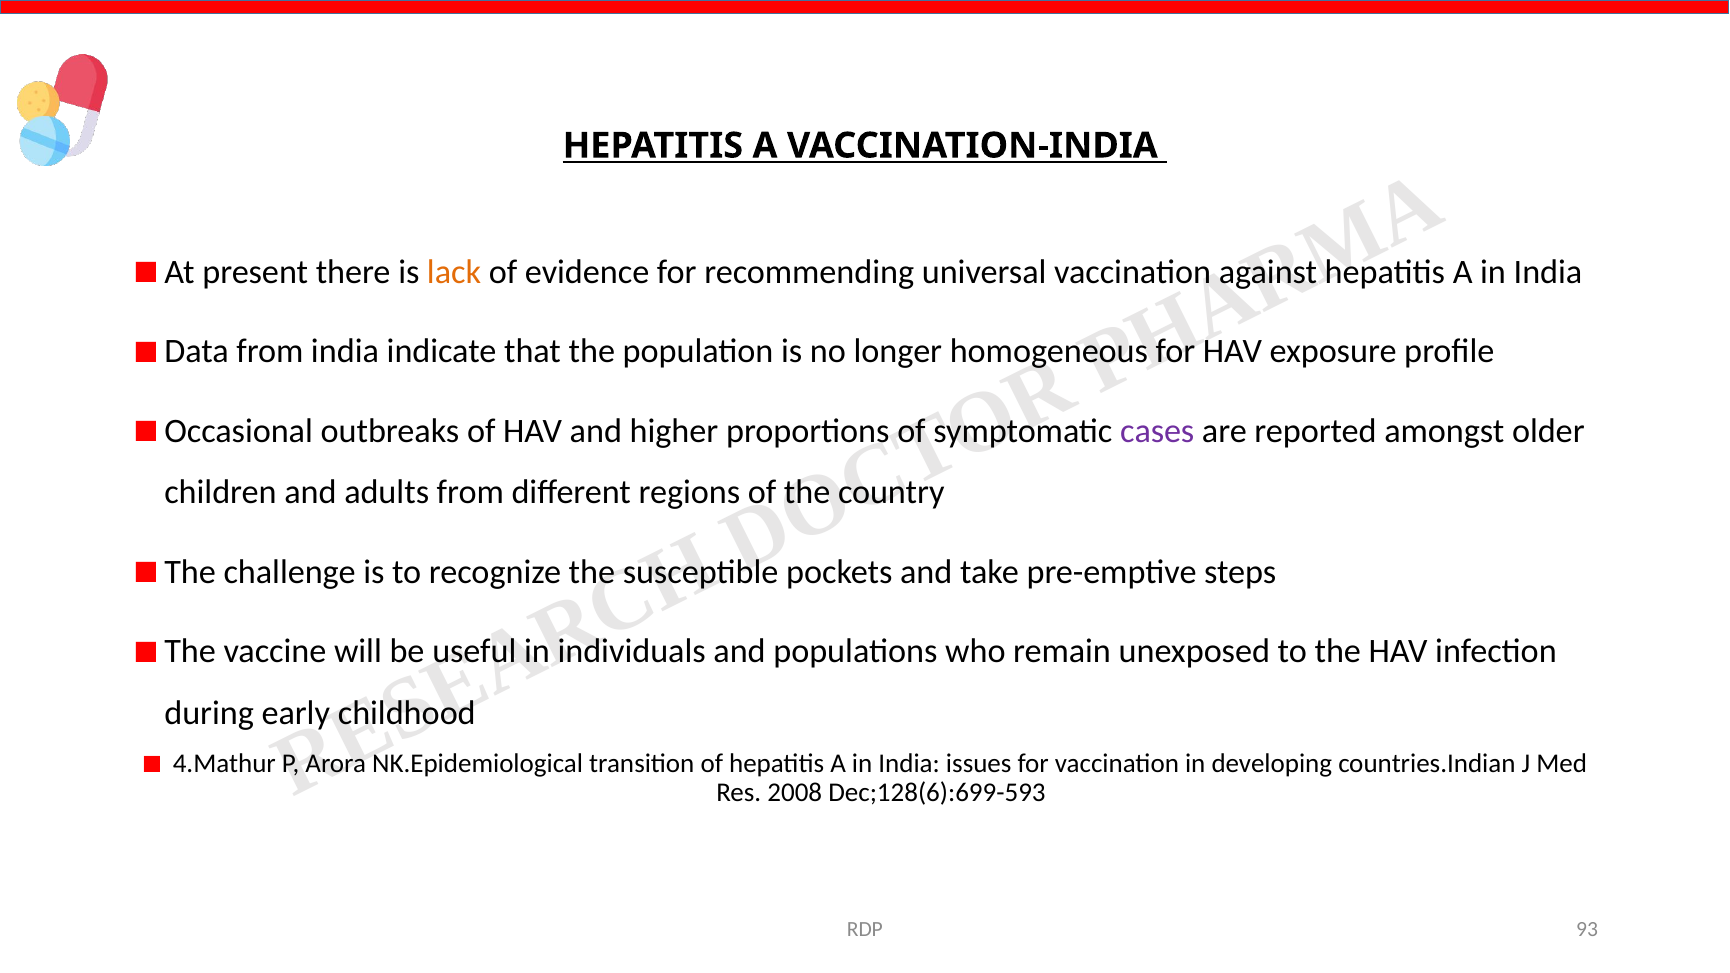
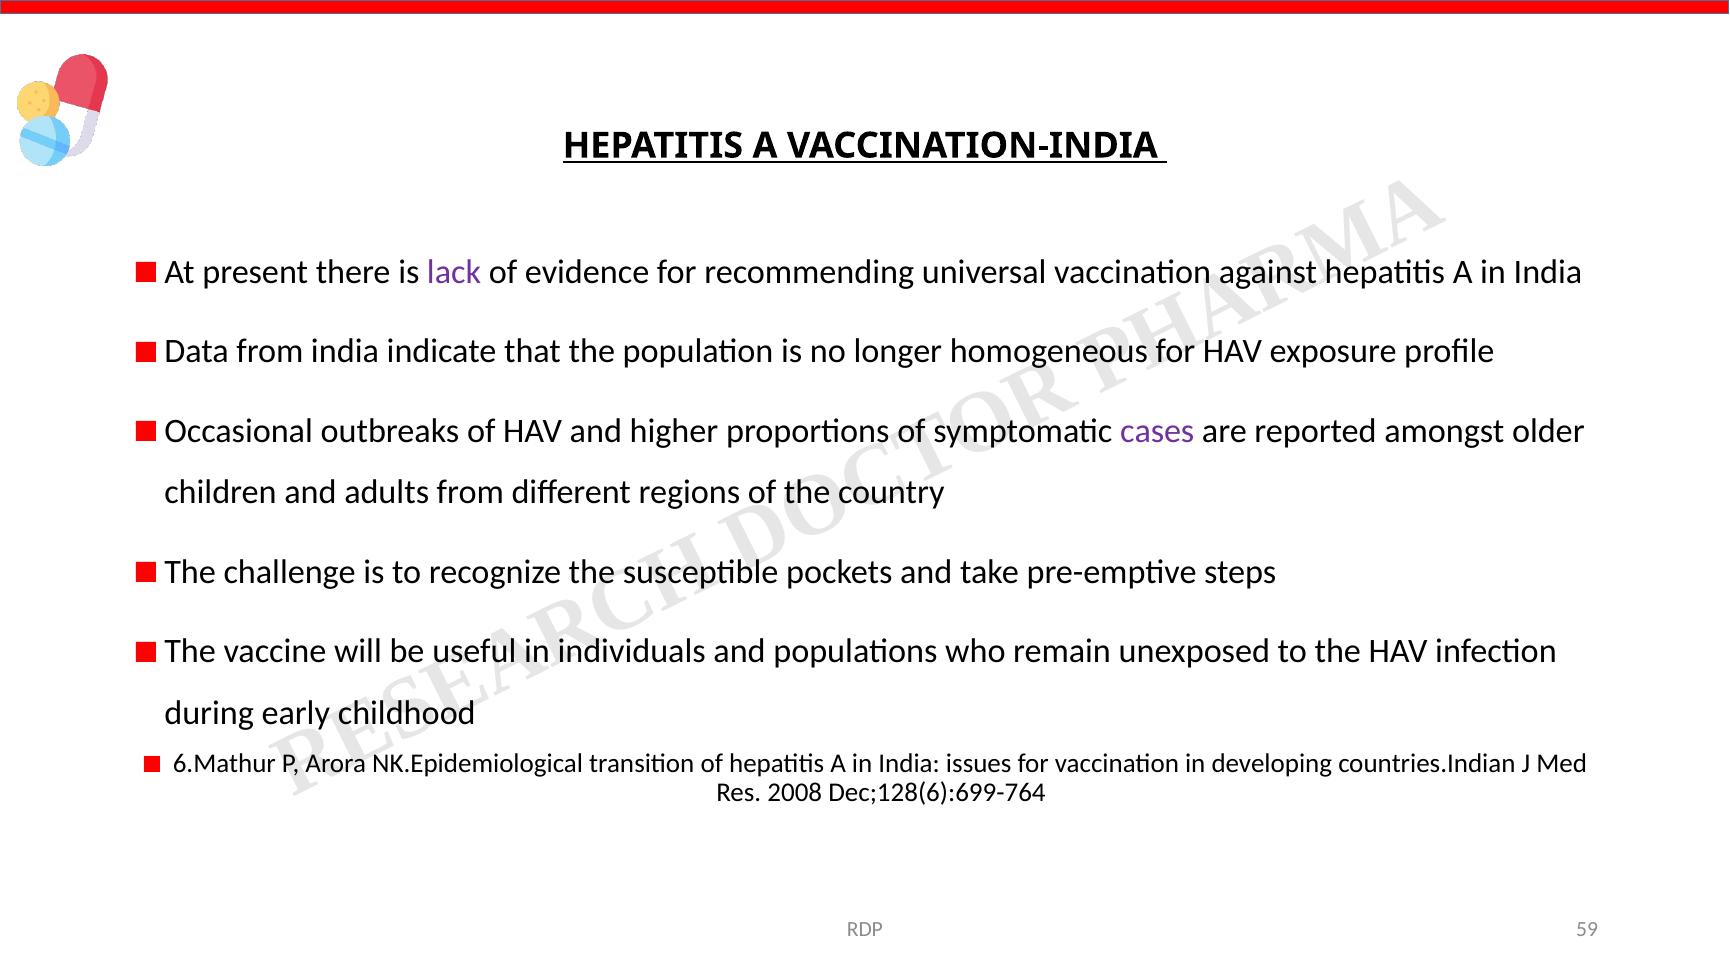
lack colour: orange -> purple
4.Mathur: 4.Mathur -> 6.Mathur
Dec;128(6):699-593: Dec;128(6):699-593 -> Dec;128(6):699-764
93: 93 -> 59
